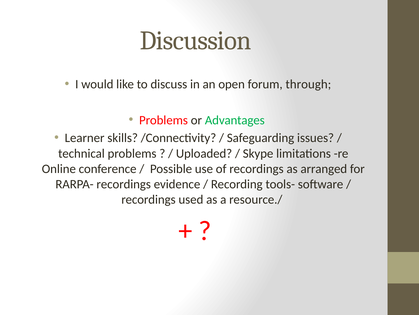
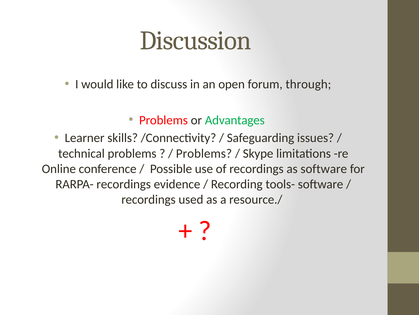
Uploaded at (204, 153): Uploaded -> Problems
as arranged: arranged -> software
